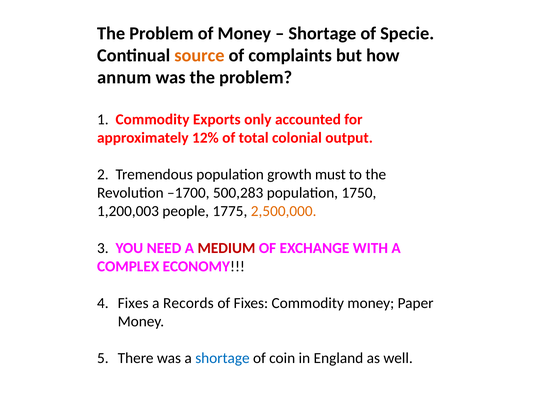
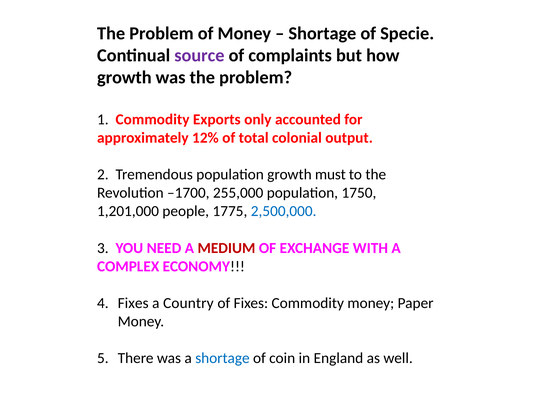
source colour: orange -> purple
annum at (124, 77): annum -> growth
500,283: 500,283 -> 255,000
1,200,003: 1,200,003 -> 1,201,000
2,500,000 colour: orange -> blue
Records: Records -> Country
